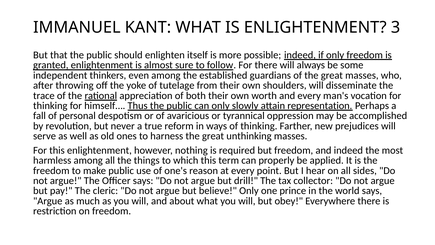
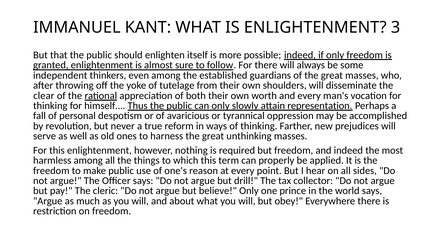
trace: trace -> clear
